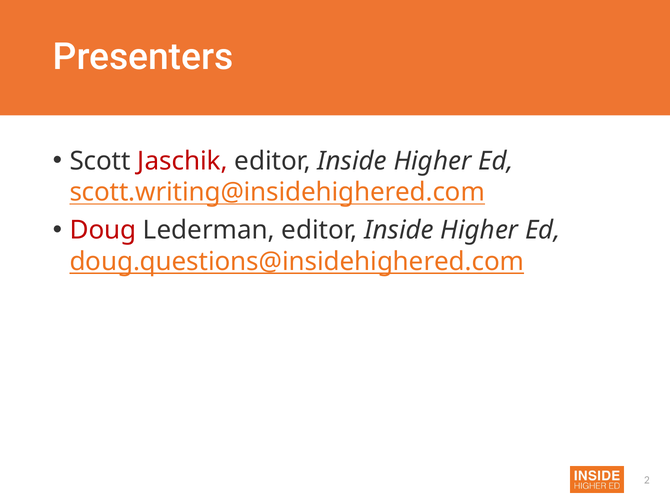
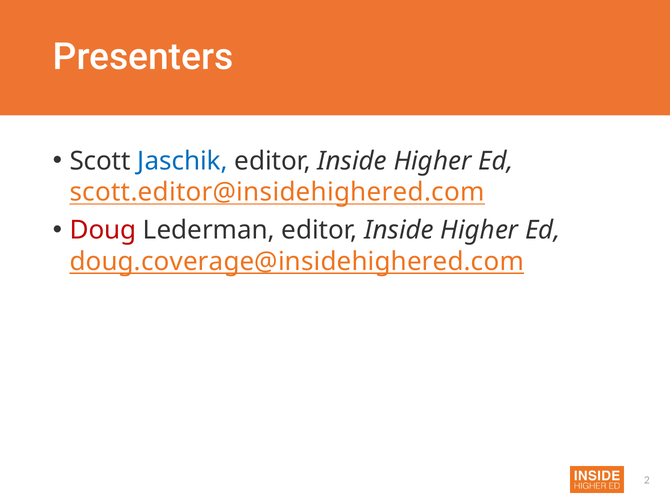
Jaschik colour: red -> blue
scott.writing@insidehighered.com: scott.writing@insidehighered.com -> scott.editor@insidehighered.com
doug.questions@insidehighered.com: doug.questions@insidehighered.com -> doug.coverage@insidehighered.com
